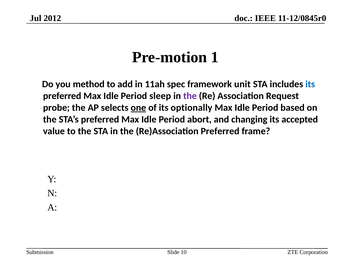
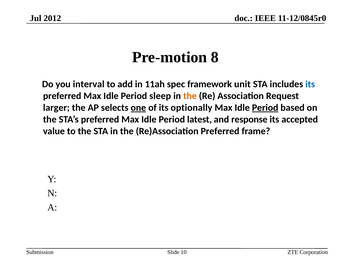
1: 1 -> 8
method: method -> interval
the at (190, 96) colour: purple -> orange
probe: probe -> larger
Period at (265, 108) underline: none -> present
abort: abort -> latest
changing: changing -> response
